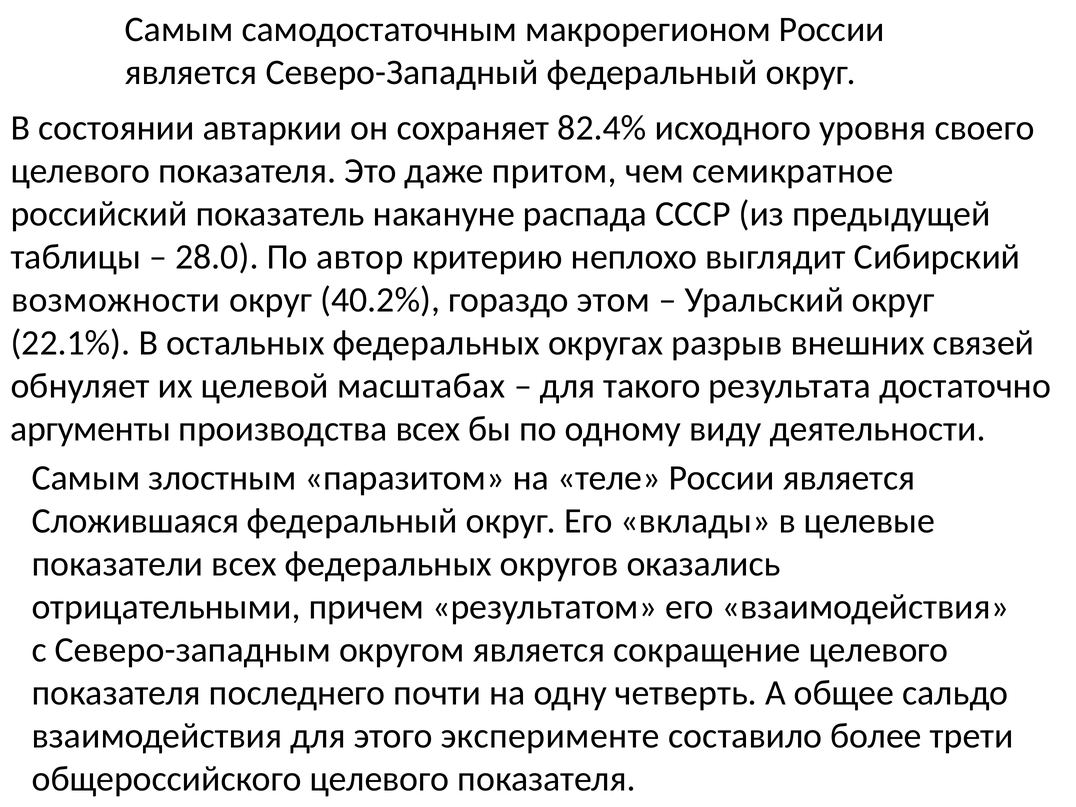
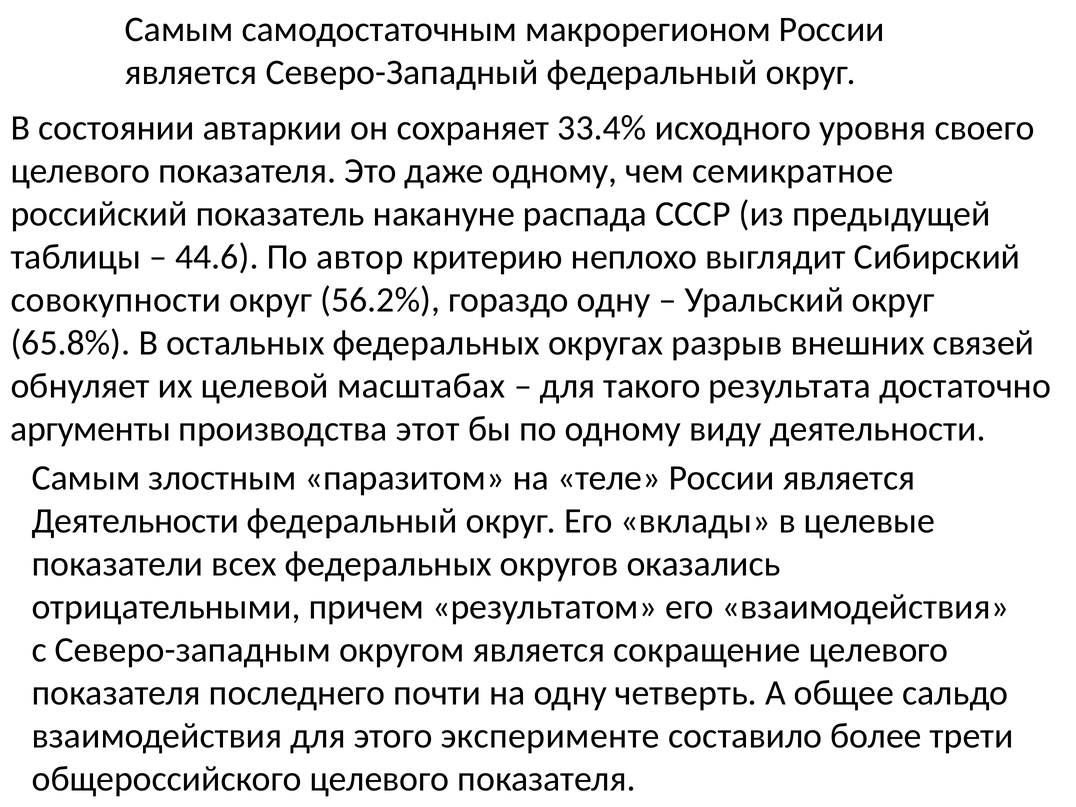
82.4%: 82.4% -> 33.4%
даже притом: притом -> одному
28.0: 28.0 -> 44.6
возможности: возможности -> совокупности
40.2%: 40.2% -> 56.2%
гораздо этом: этом -> одну
22.1%: 22.1% -> 65.8%
производства всех: всех -> этот
Сложившаяся at (135, 521): Сложившаяся -> Деятельности
